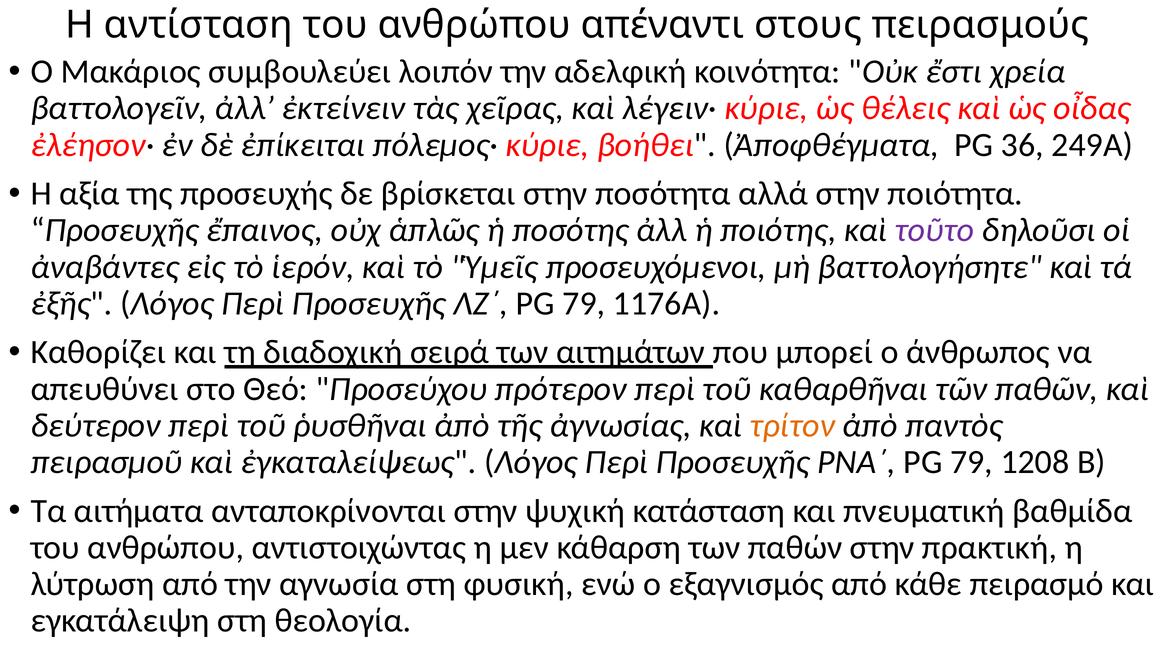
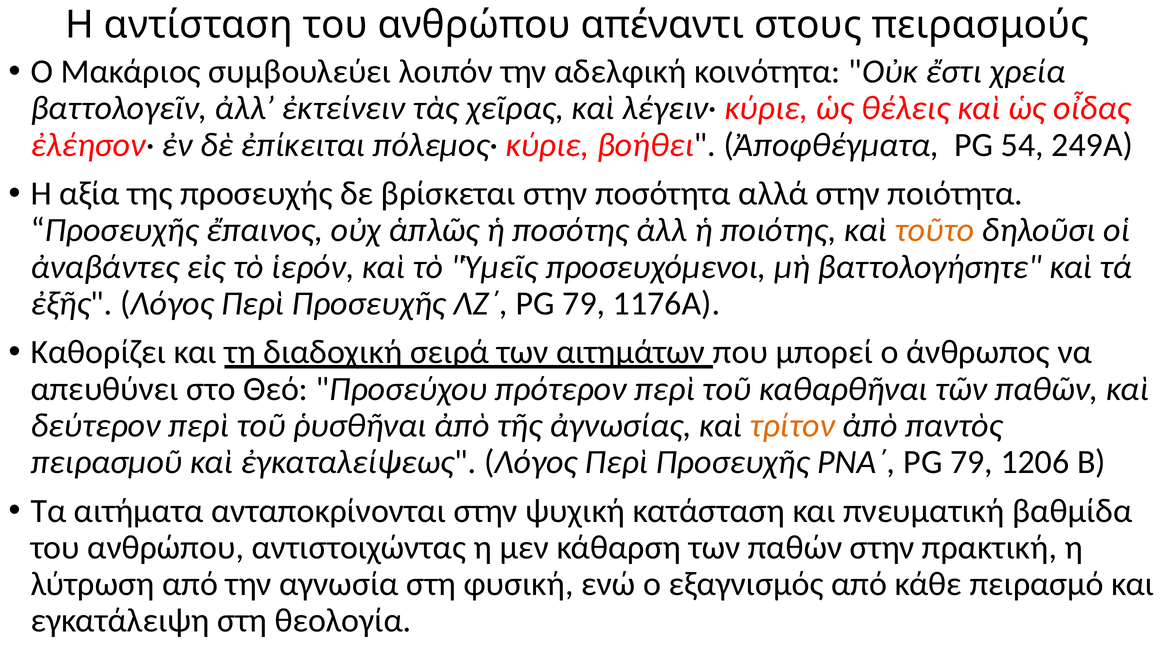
36: 36 -> 54
τοῦτο colour: purple -> orange
1208: 1208 -> 1206
